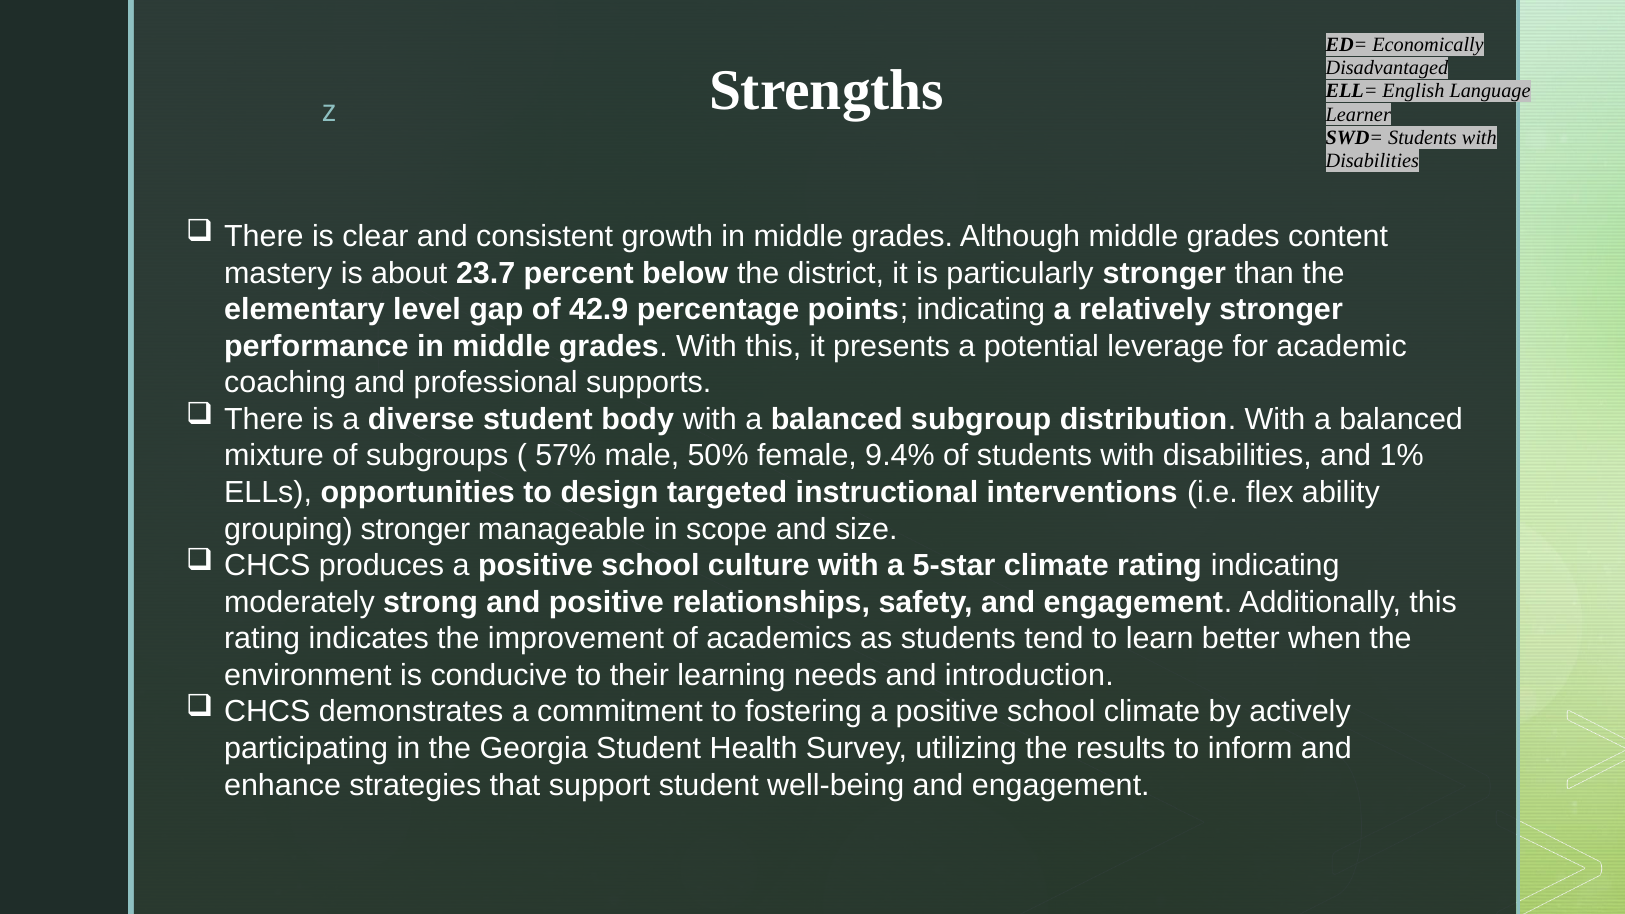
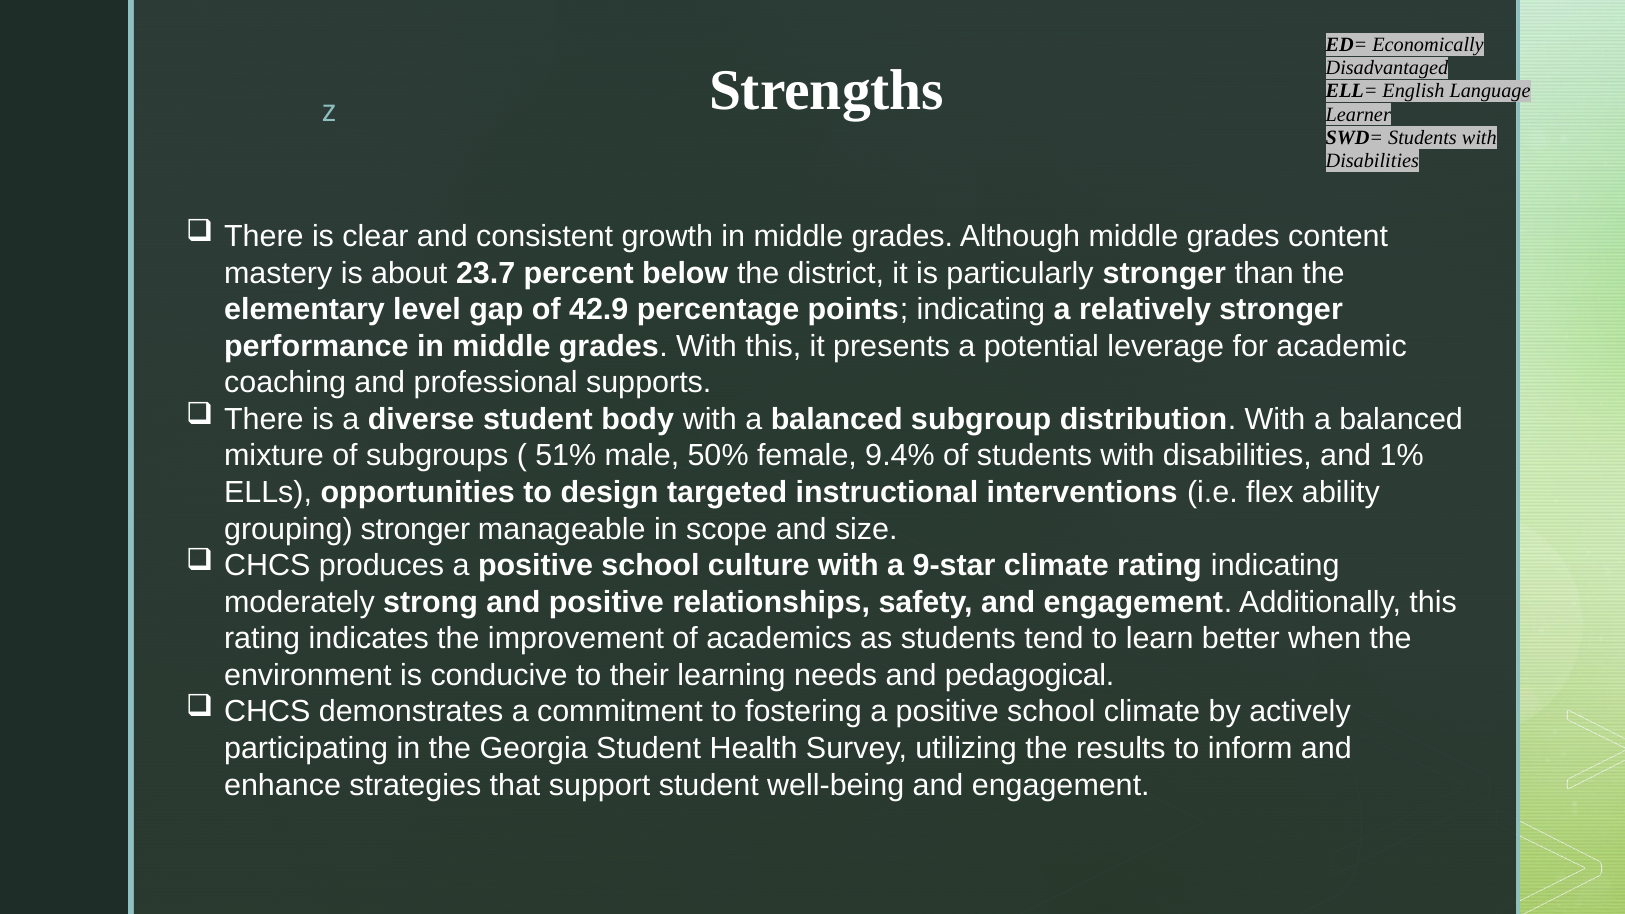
57%: 57% -> 51%
5-star: 5-star -> 9-star
introduction: introduction -> pedagogical
